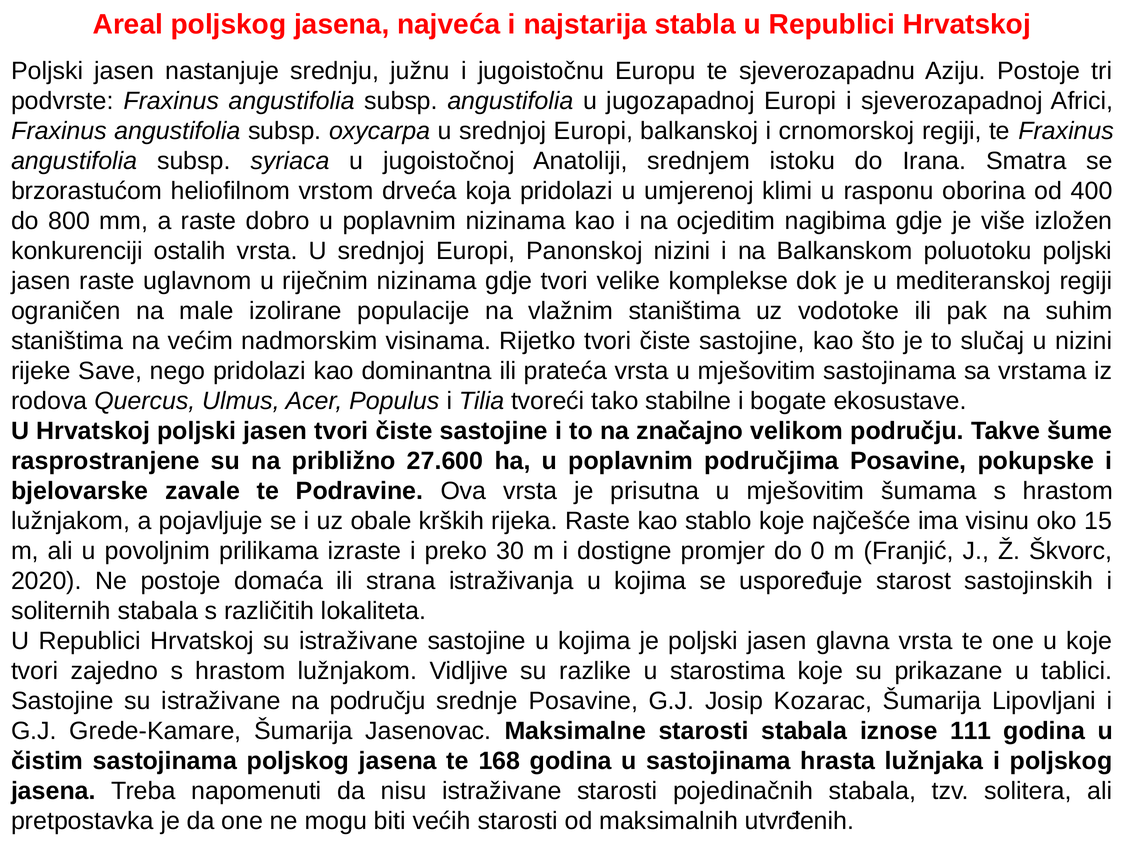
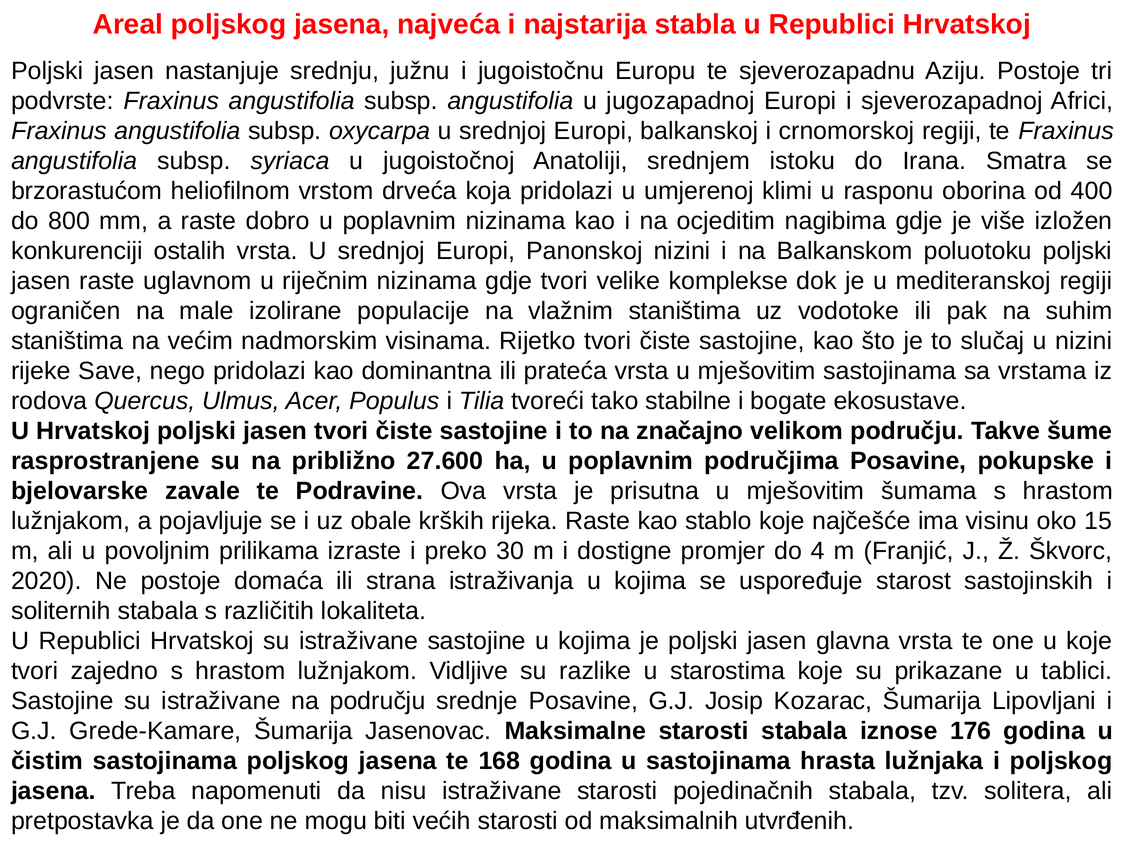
0: 0 -> 4
111: 111 -> 176
